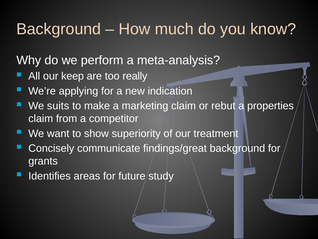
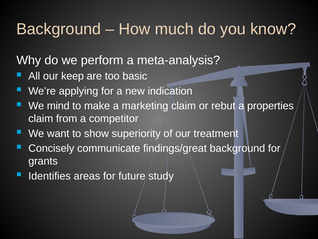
really: really -> basic
suits: suits -> mind
